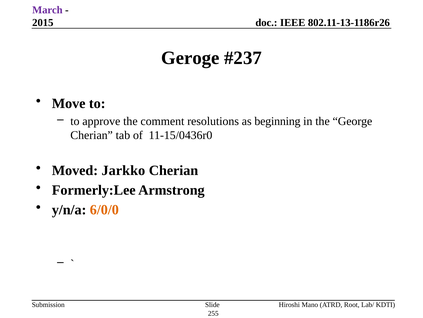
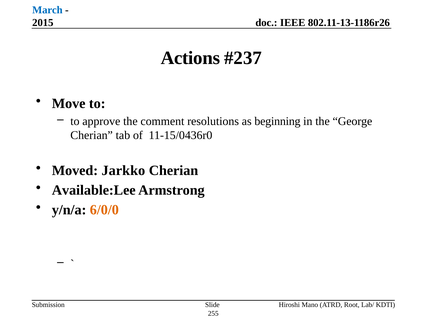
March colour: purple -> blue
Geroge: Geroge -> Actions
Formerly:Lee: Formerly:Lee -> Available:Lee
